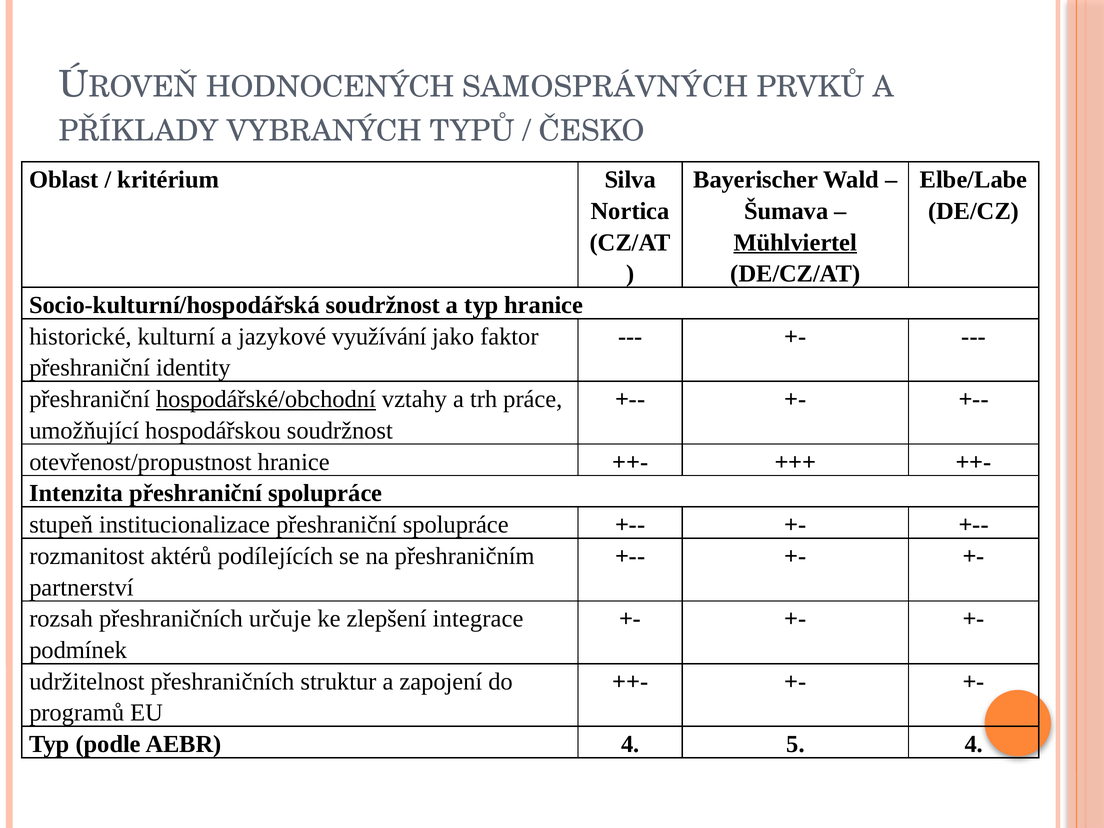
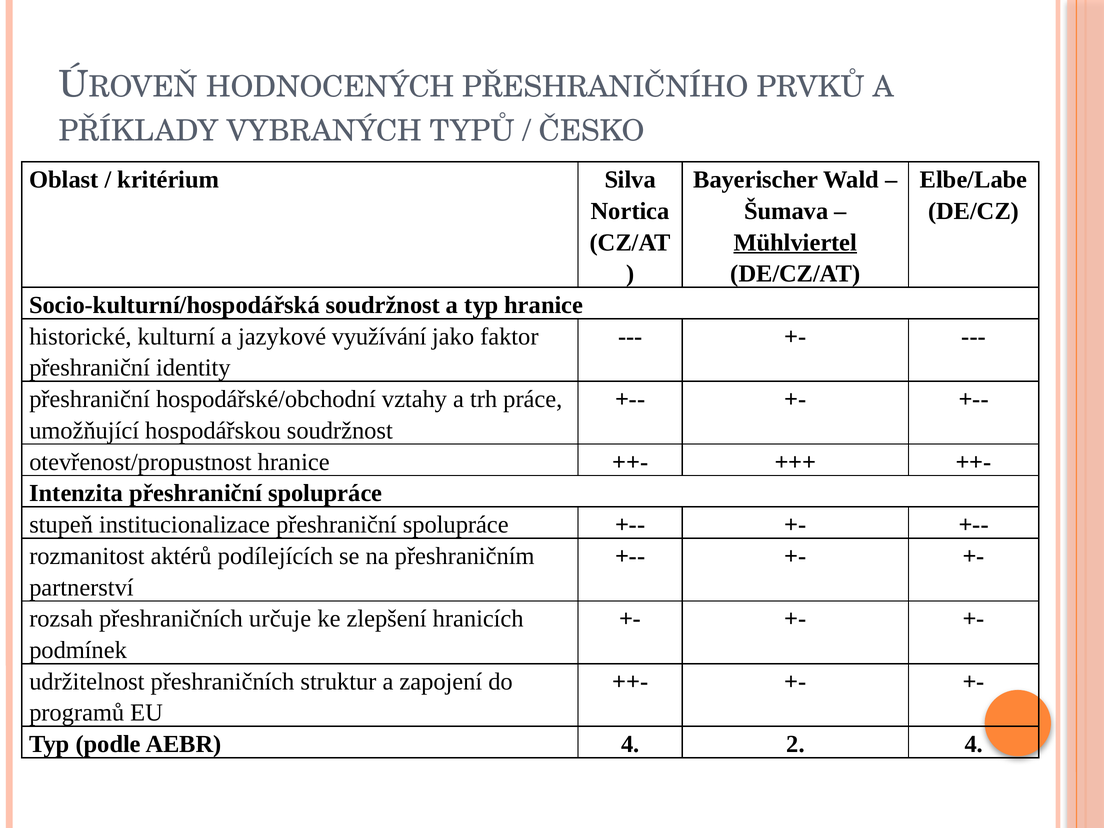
SAMOSPRÁVNÝCH: SAMOSPRÁVNÝCH -> PŘESHRANIČNÍHO
hospodářské/obchodní underline: present -> none
integrace: integrace -> hranicích
5: 5 -> 2
